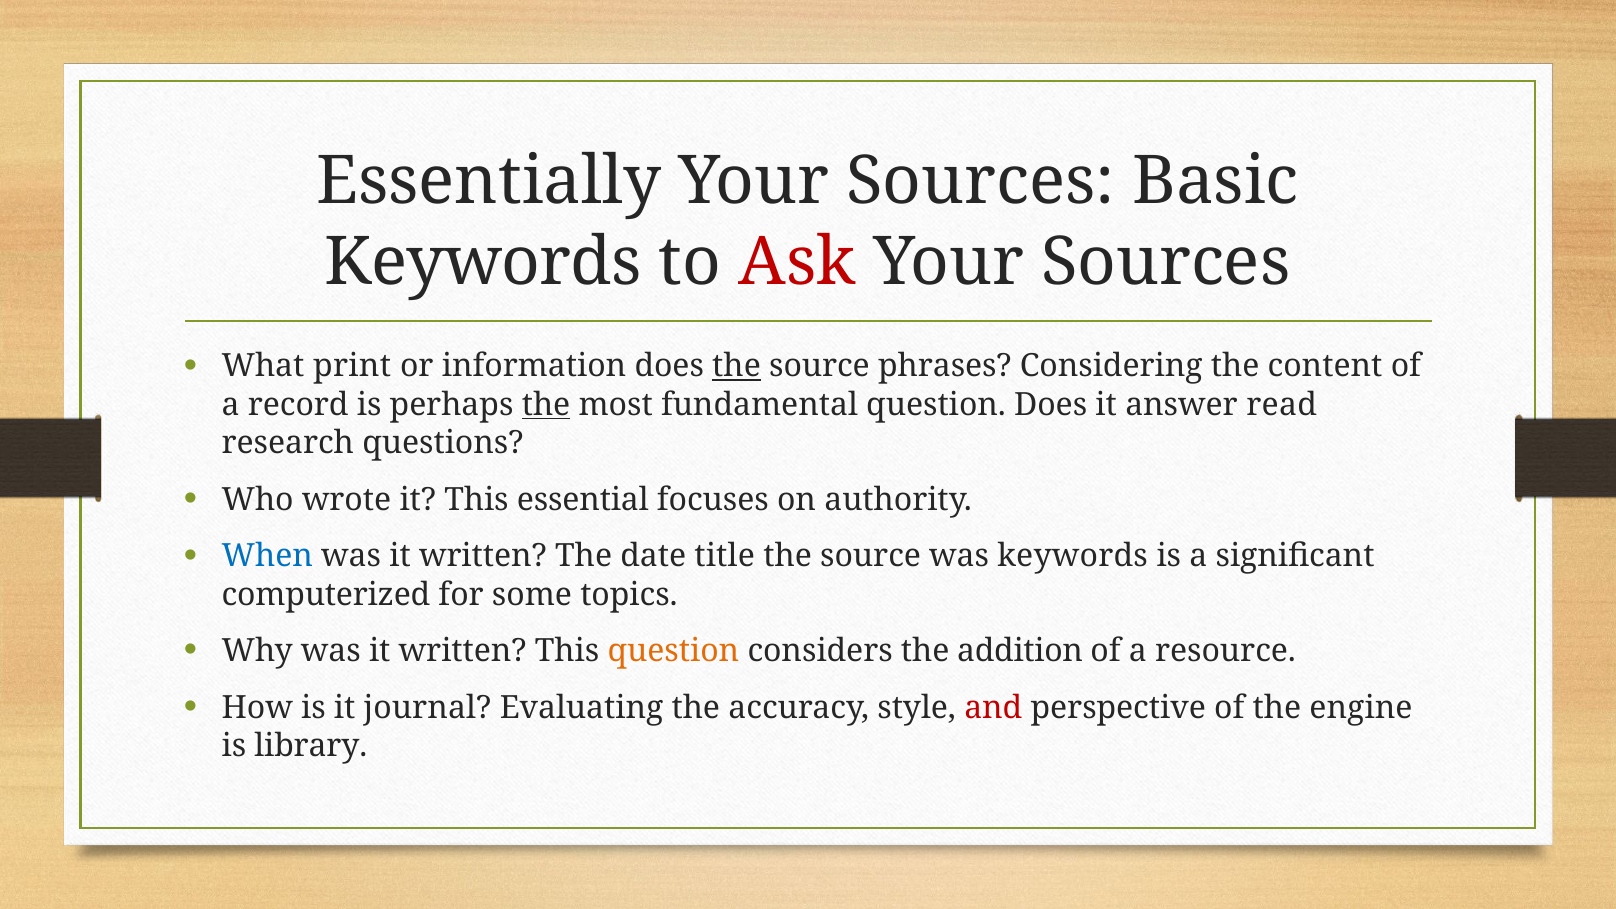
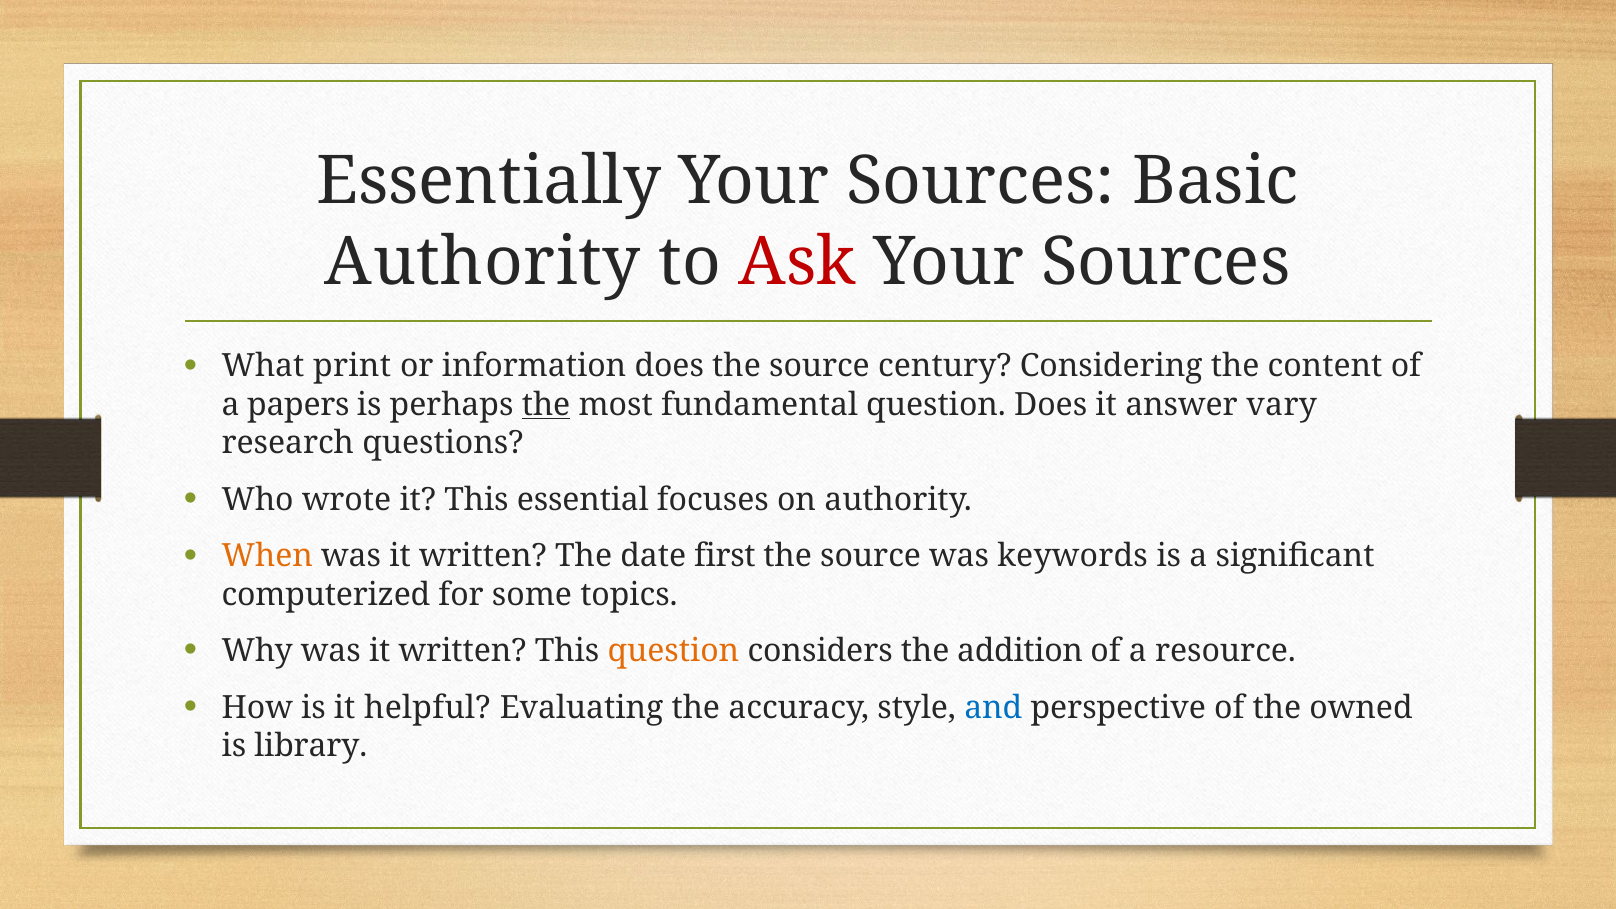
Keywords at (484, 262): Keywords -> Authority
the at (737, 366) underline: present -> none
phrases: phrases -> century
record: record -> papers
read: read -> vary
When colour: blue -> orange
title: title -> first
journal: journal -> helpful
and colour: red -> blue
engine: engine -> owned
